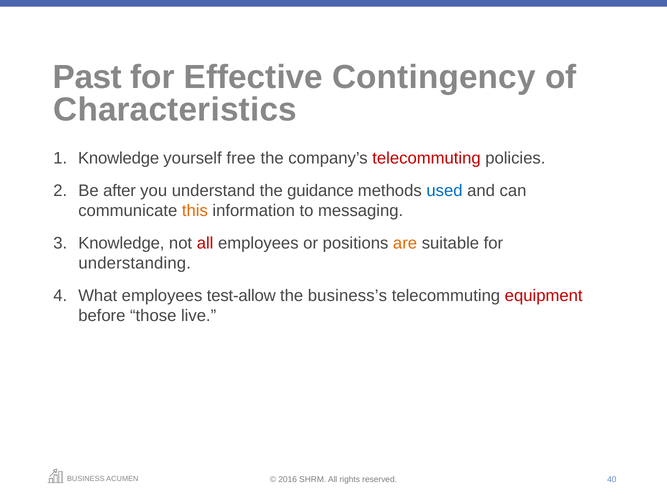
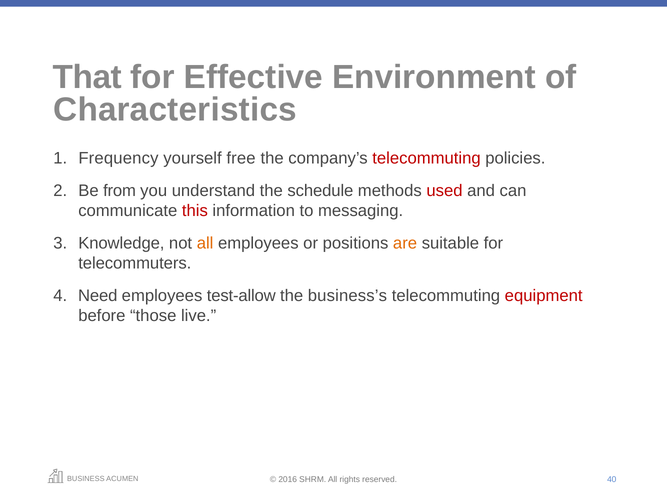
Past: Past -> That
Contingency: Contingency -> Environment
Knowledge at (119, 158): Knowledge -> Frequency
after: after -> from
guidance: guidance -> schedule
used colour: blue -> red
this colour: orange -> red
all at (205, 243) colour: red -> orange
understanding: understanding -> telecommuters
What: What -> Need
